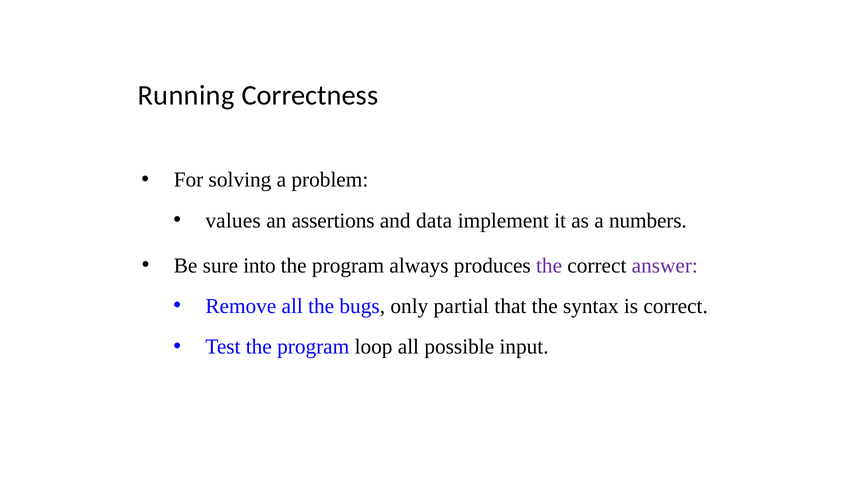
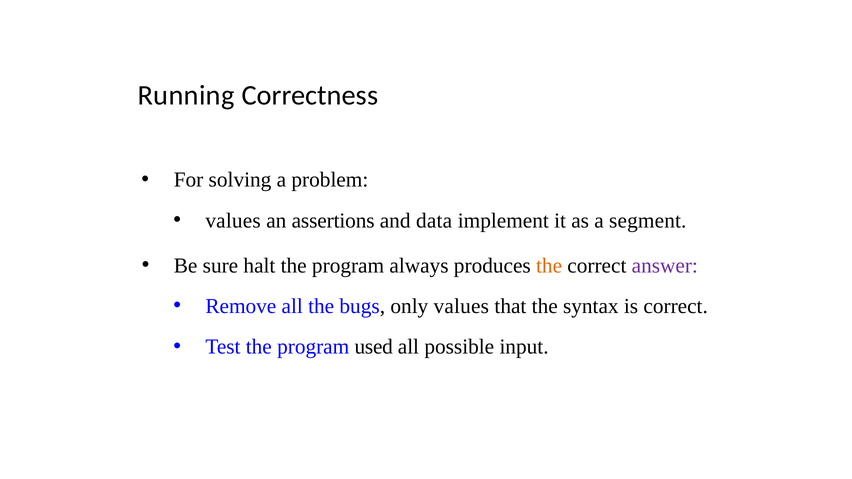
numbers: numbers -> segment
into: into -> halt
the at (549, 266) colour: purple -> orange
only partial: partial -> values
loop: loop -> used
